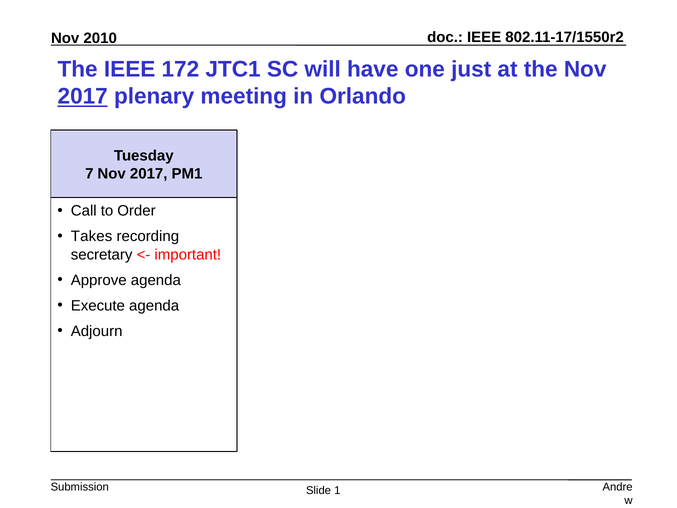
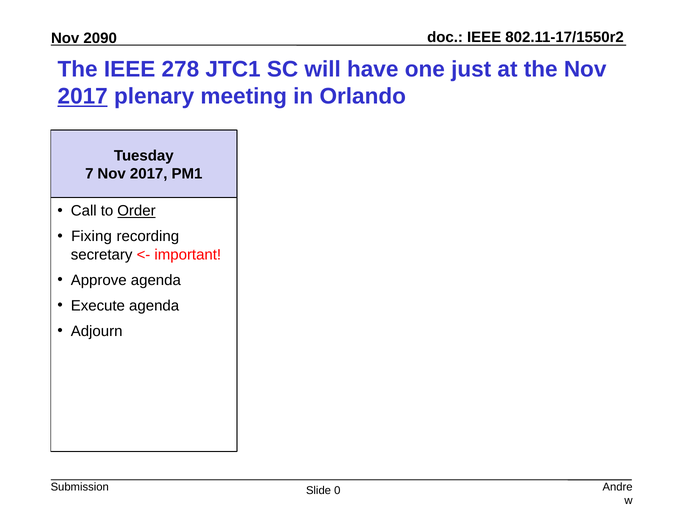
2010: 2010 -> 2090
172: 172 -> 278
Order underline: none -> present
Takes: Takes -> Fixing
1: 1 -> 0
